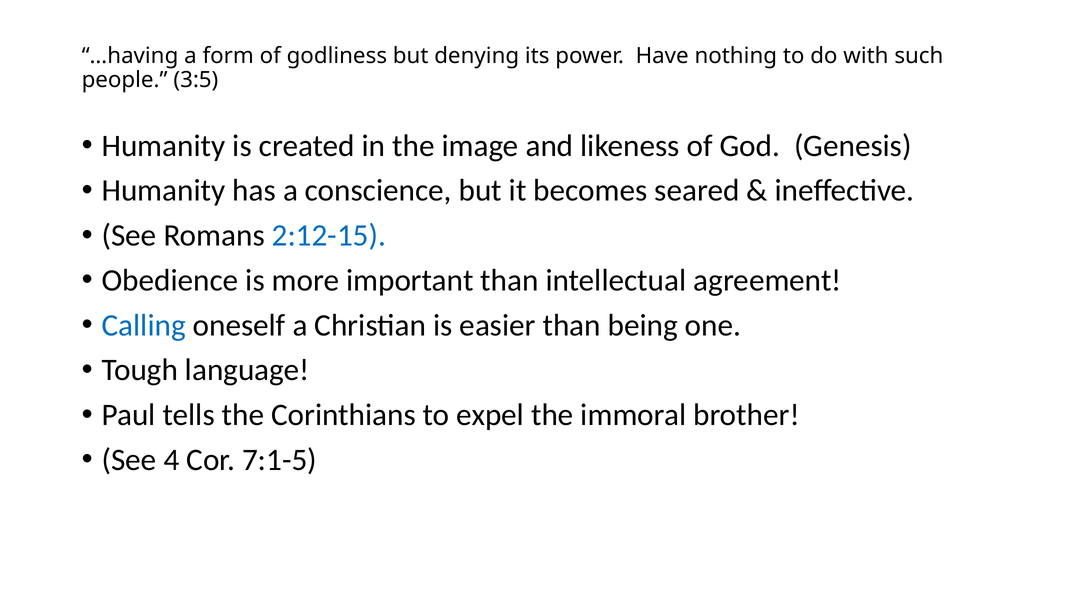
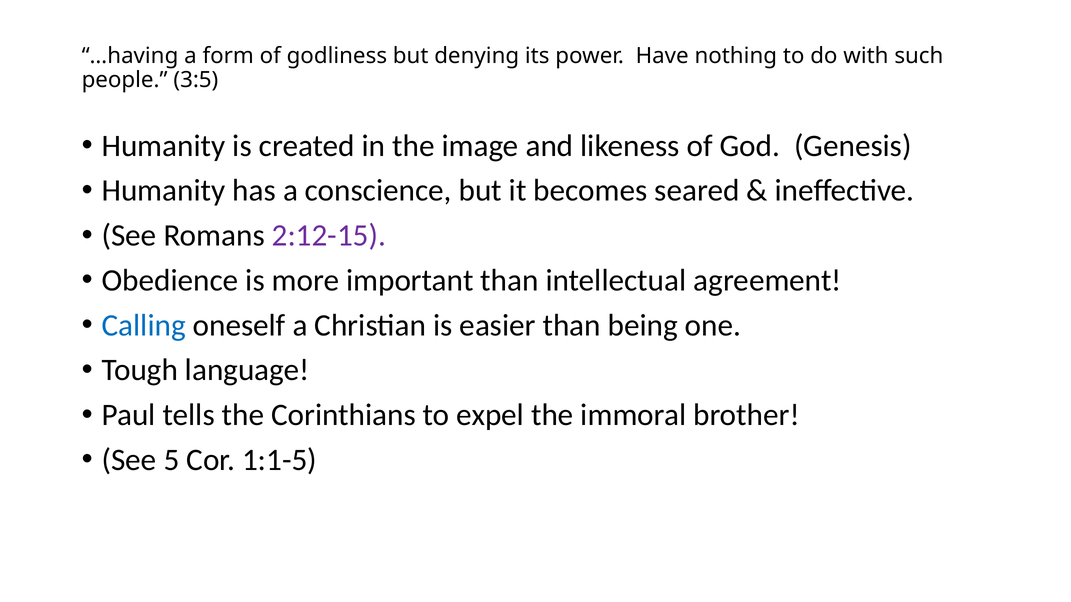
2:12-15 colour: blue -> purple
4: 4 -> 5
7:1-5: 7:1-5 -> 1:1-5
